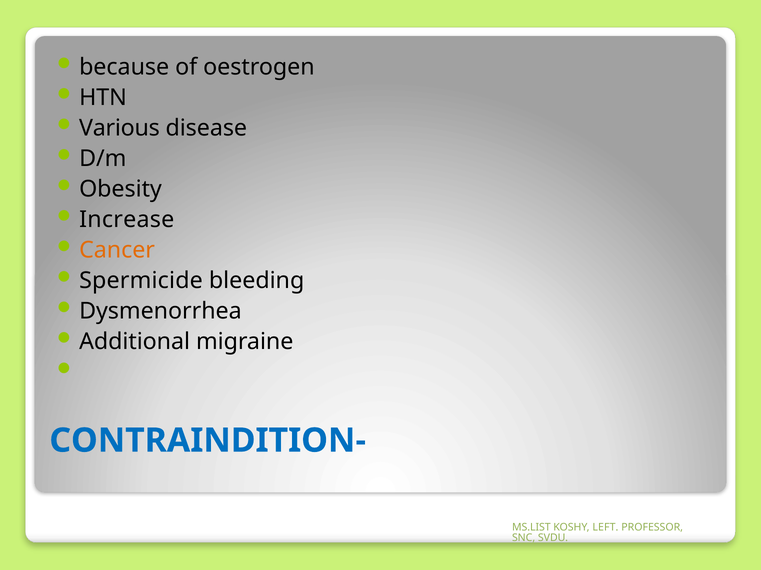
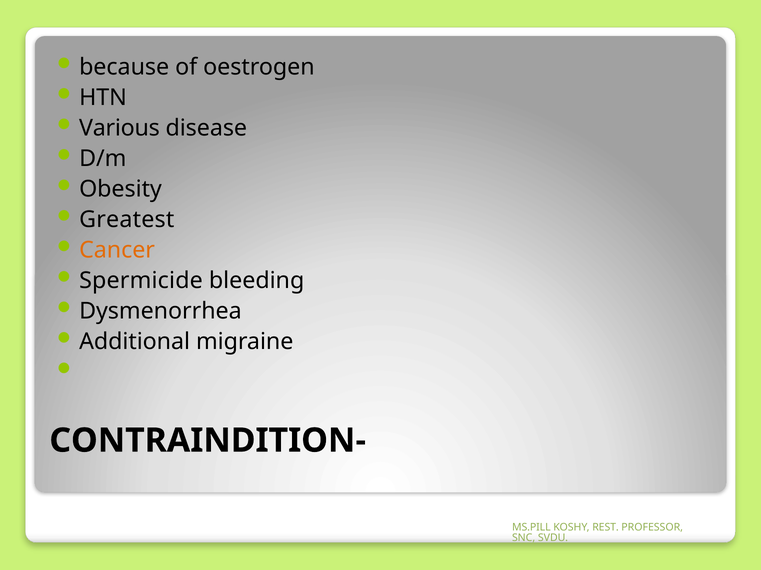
Increase: Increase -> Greatest
CONTRAINDITION- colour: blue -> black
MS.LIST: MS.LIST -> MS.PILL
LEFT: LEFT -> REST
